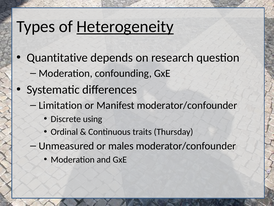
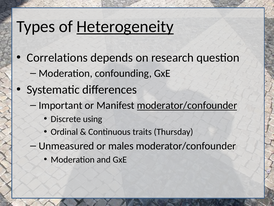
Quantitative: Quantitative -> Correlations
Limitation: Limitation -> Important
moderator/confounder at (187, 105) underline: none -> present
